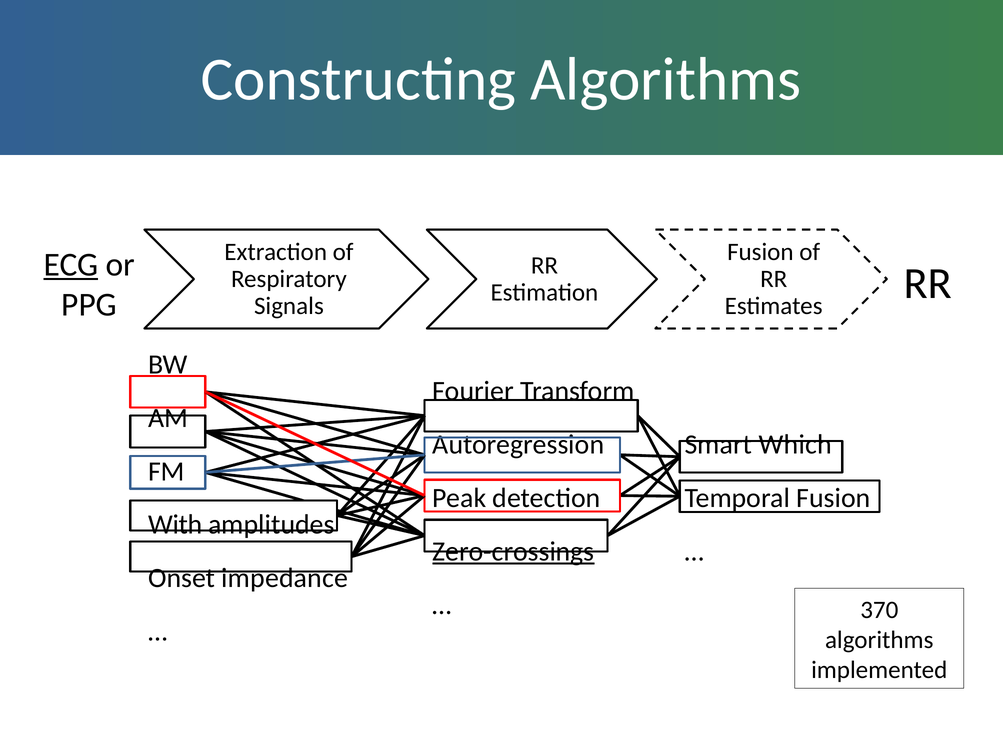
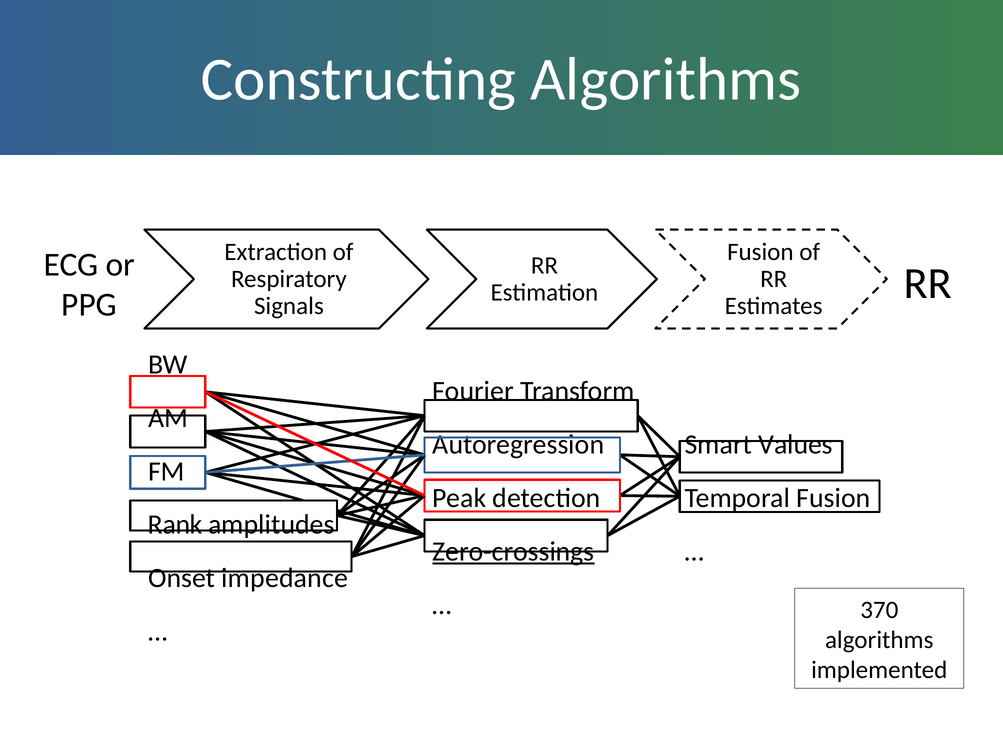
ECG underline: present -> none
Which: Which -> Values
With: With -> Rank
